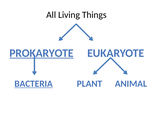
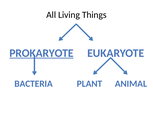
BACTERIA underline: present -> none
